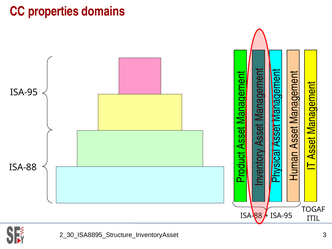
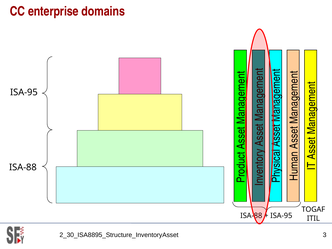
properties: properties -> enterprise
